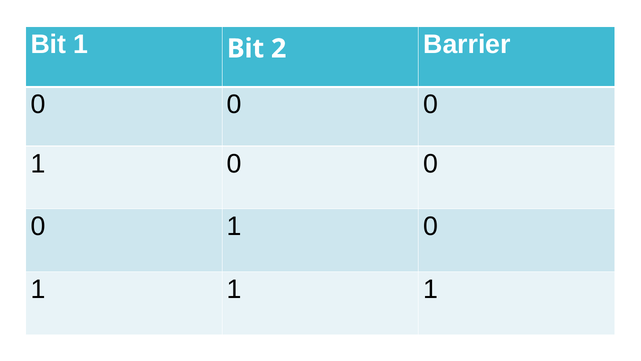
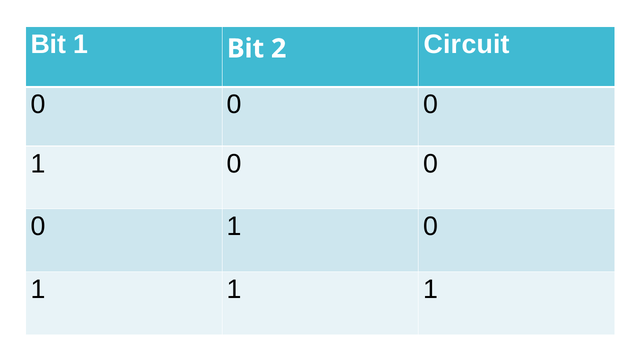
Barrier: Barrier -> Circuit
